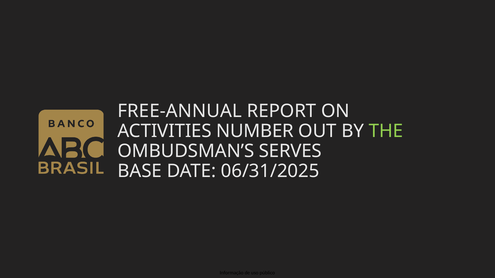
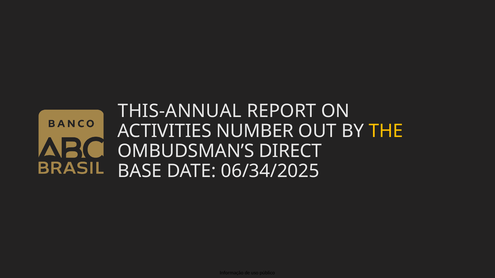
FREE-ANNUAL: FREE-ANNUAL -> THIS-ANNUAL
THE colour: light green -> yellow
SERVES: SERVES -> DIRECT
06/31/2025: 06/31/2025 -> 06/34/2025
